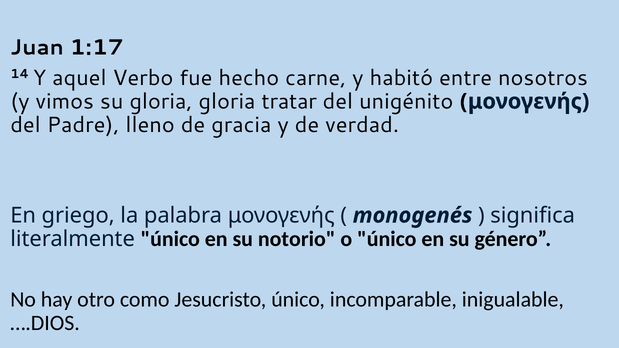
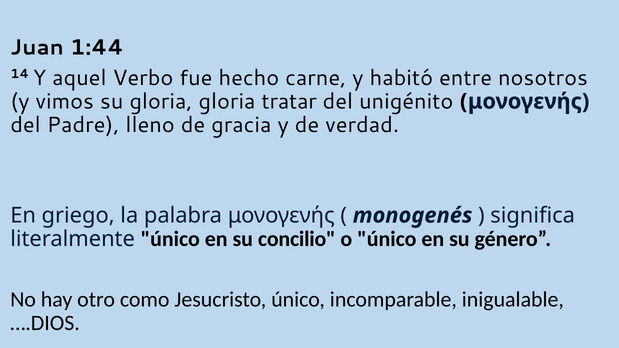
1:17: 1:17 -> 1:44
notorio: notorio -> concilio
